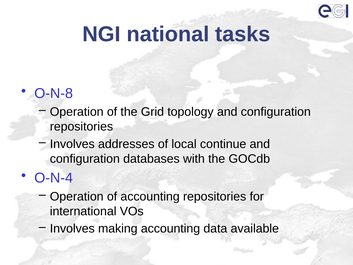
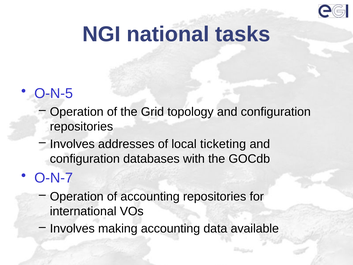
O-N-8: O-N-8 -> O-N-5
continue: continue -> ticketing
O-N-4: O-N-4 -> O-N-7
